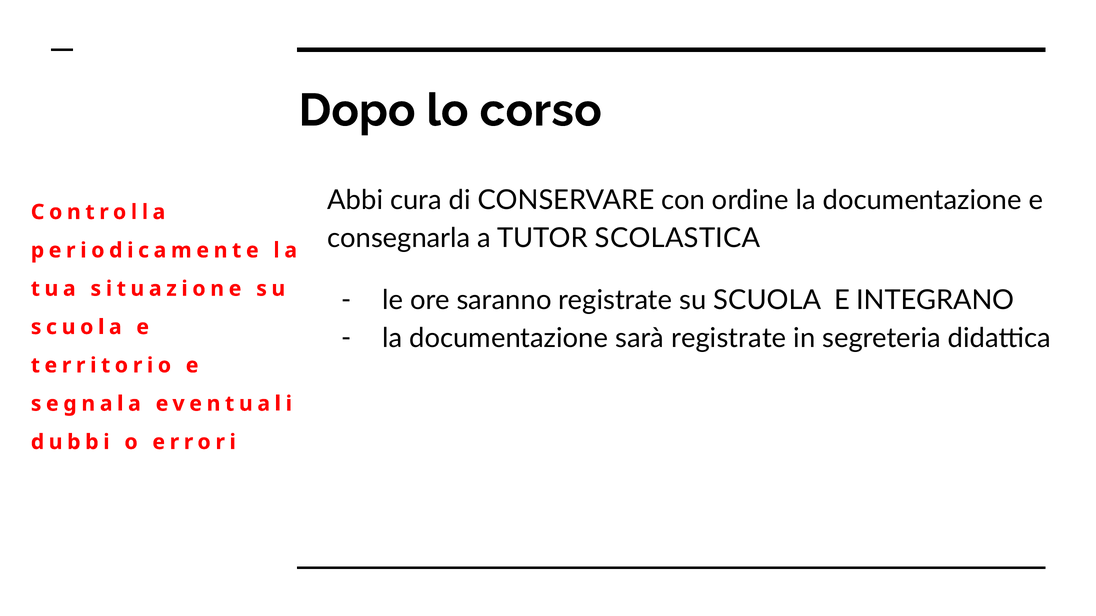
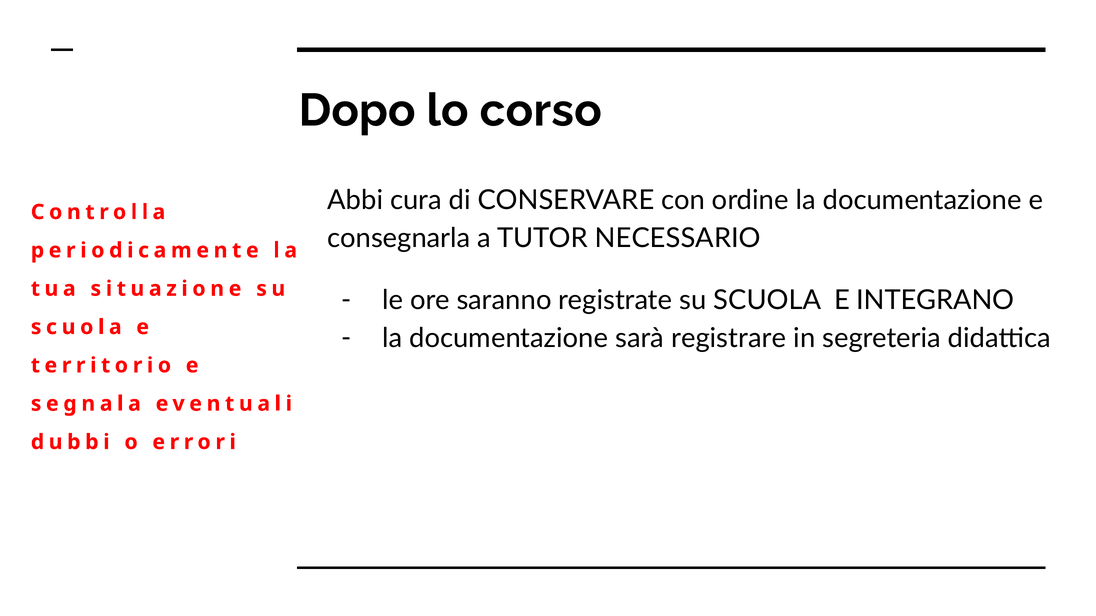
SCOLASTICA: SCOLASTICA -> NECESSARIO
sarà registrate: registrate -> registrare
